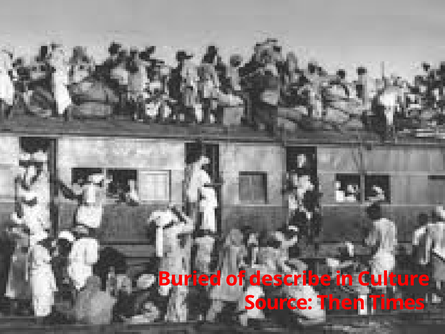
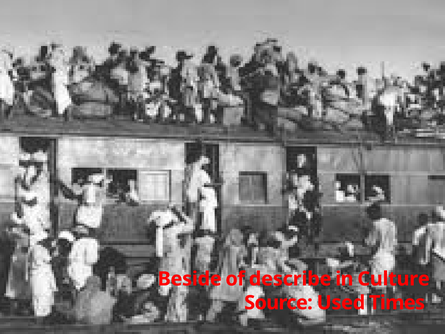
Buried: Buried -> Beside
Then: Then -> Used
